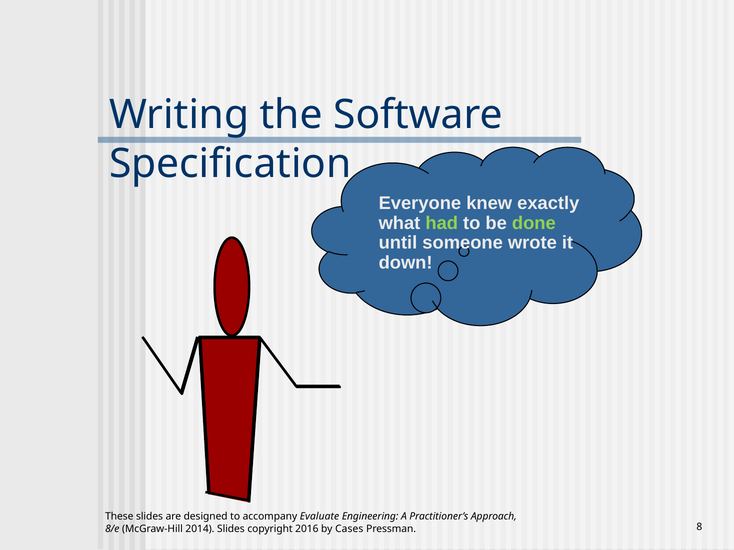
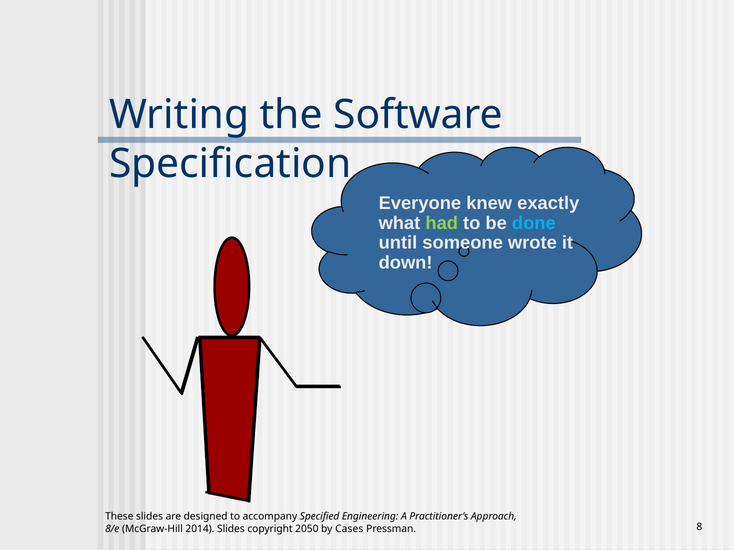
done colour: light green -> light blue
Evaluate: Evaluate -> Specified
2016: 2016 -> 2050
